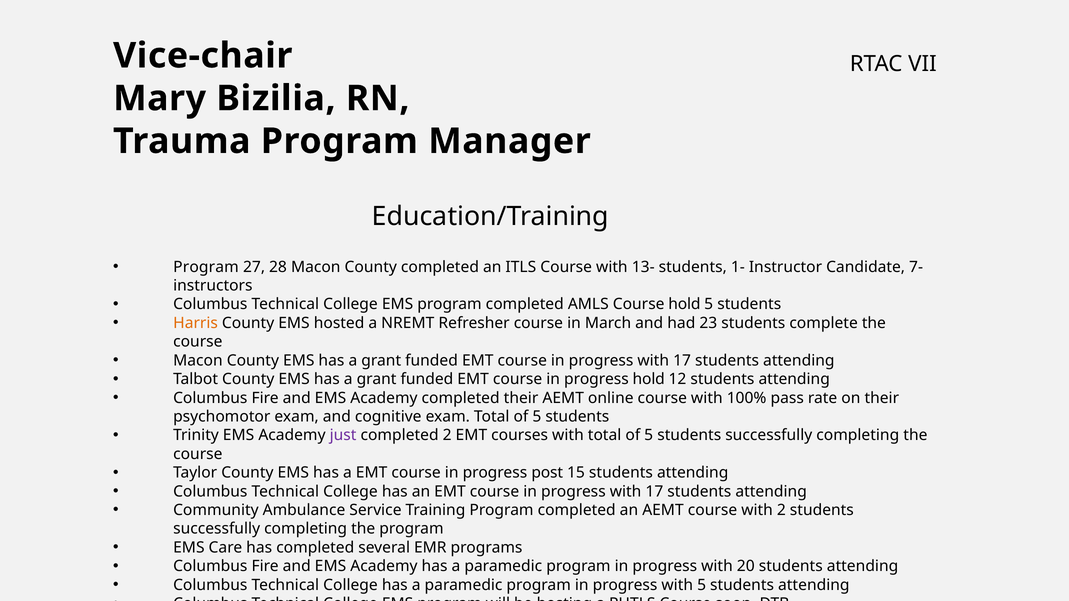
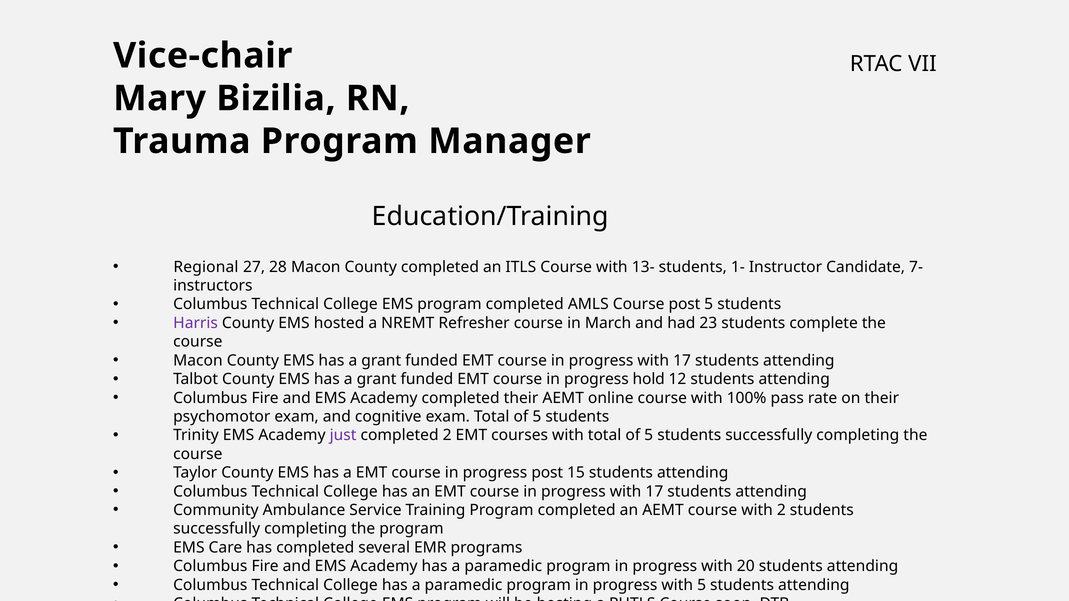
Program at (206, 267): Program -> Regional
Course hold: hold -> post
Harris colour: orange -> purple
